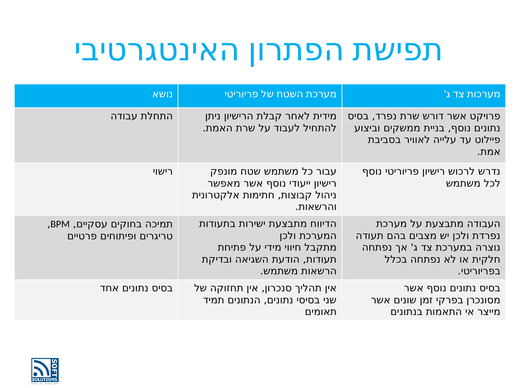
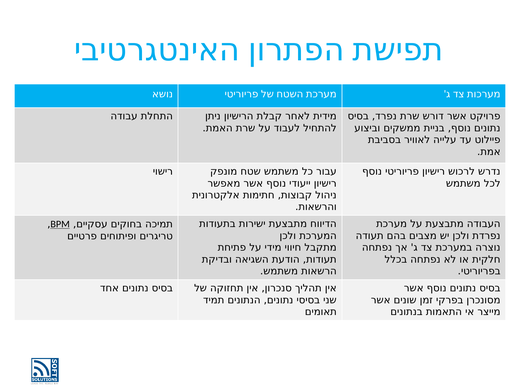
BPM underline: none -> present
